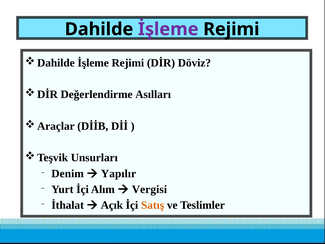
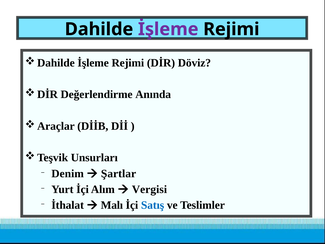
Asılları: Asılları -> Anında
Yapılır: Yapılır -> Şartlar
Açık: Açık -> Malı
Satış colour: orange -> blue
